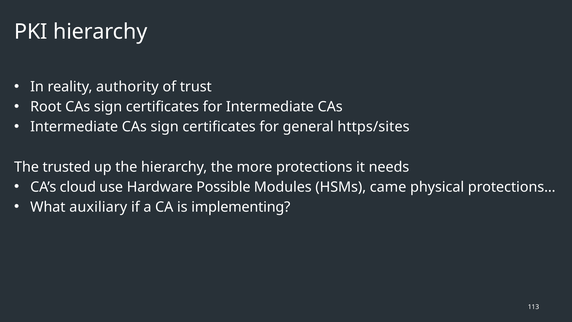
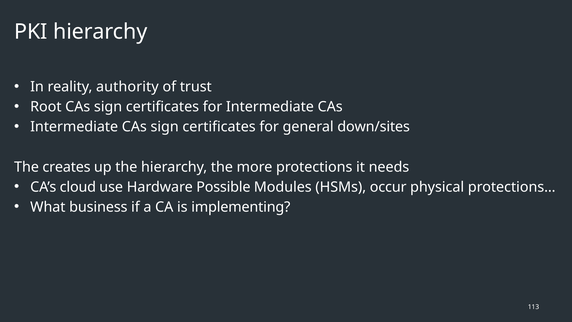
https/sites: https/sites -> down/sites
trusted: trusted -> creates
came: came -> occur
auxiliary: auxiliary -> business
